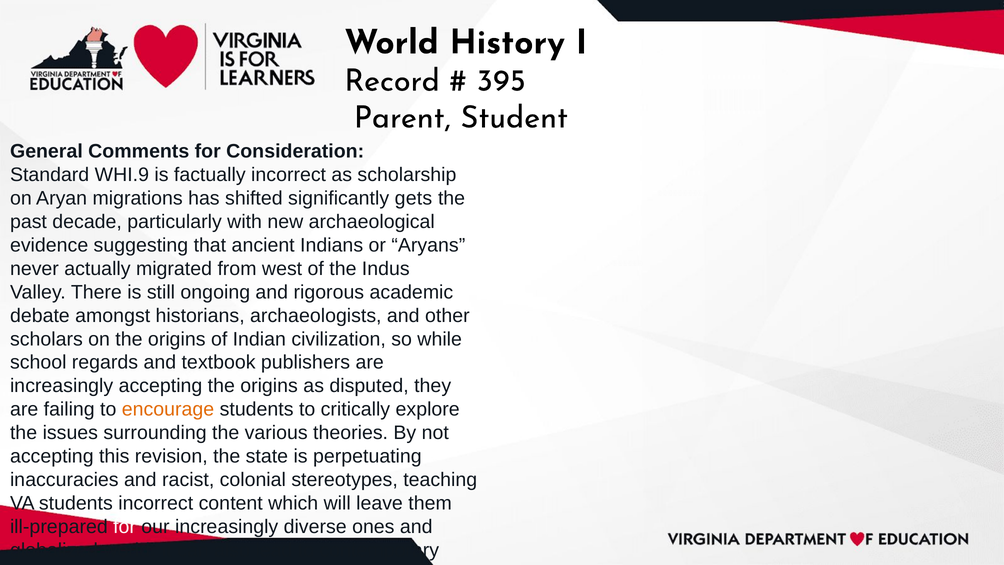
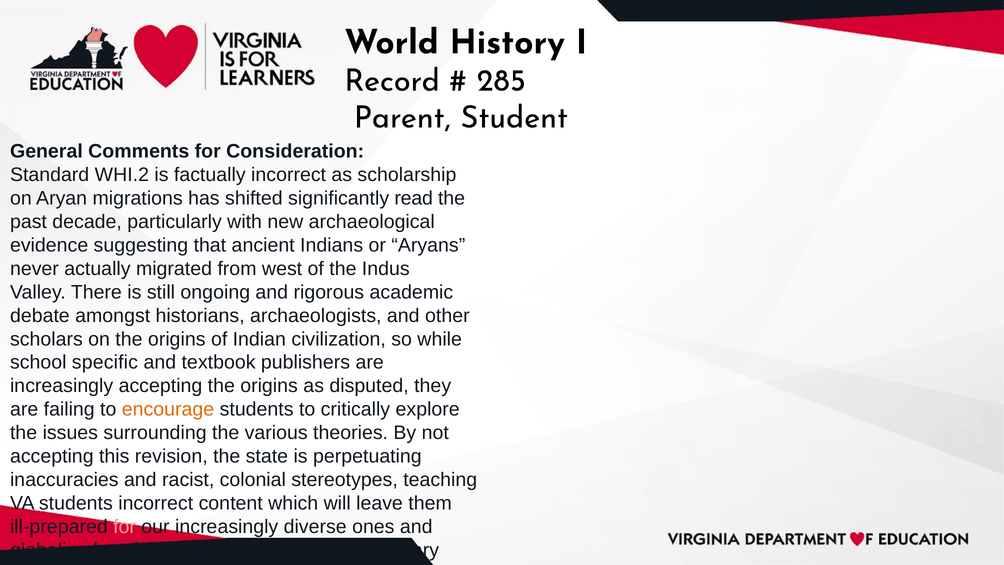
395: 395 -> 285
WHI.9: WHI.9 -> WHI.2
gets: gets -> read
regards: regards -> specific
for at (125, 526) colour: white -> pink
